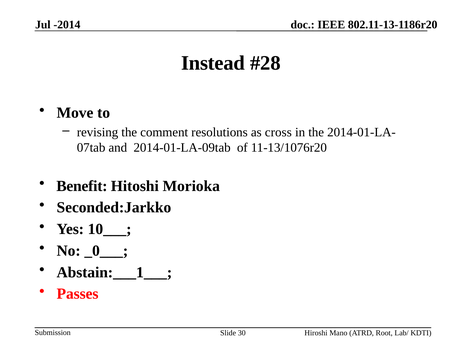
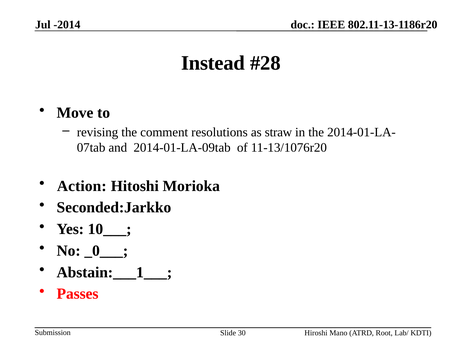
cross: cross -> straw
Benefit: Benefit -> Action
